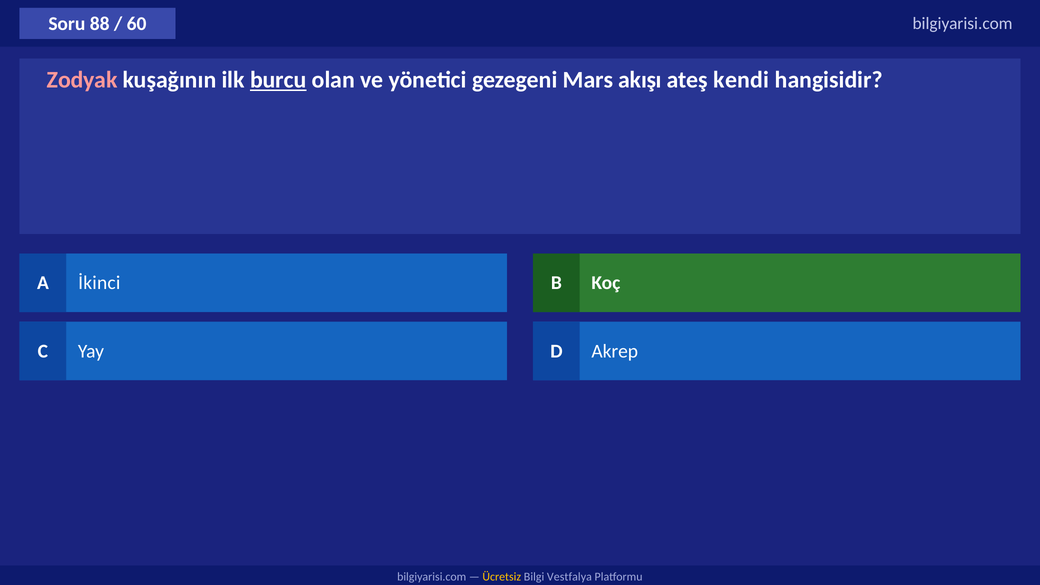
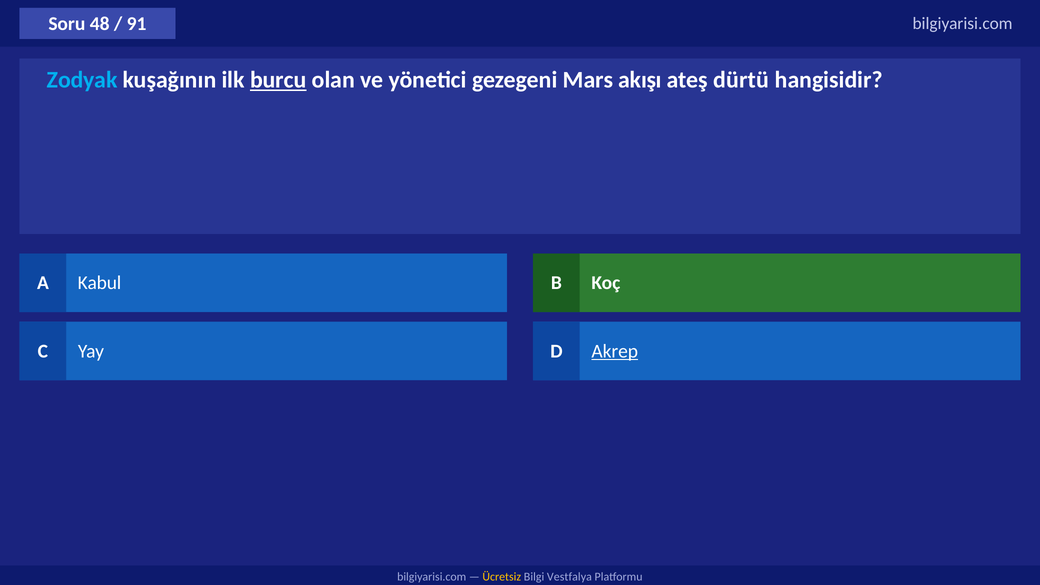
88: 88 -> 48
60: 60 -> 91
Zodyak colour: pink -> light blue
kendi: kendi -> dürtü
İkinci: İkinci -> Kabul
Akrep underline: none -> present
